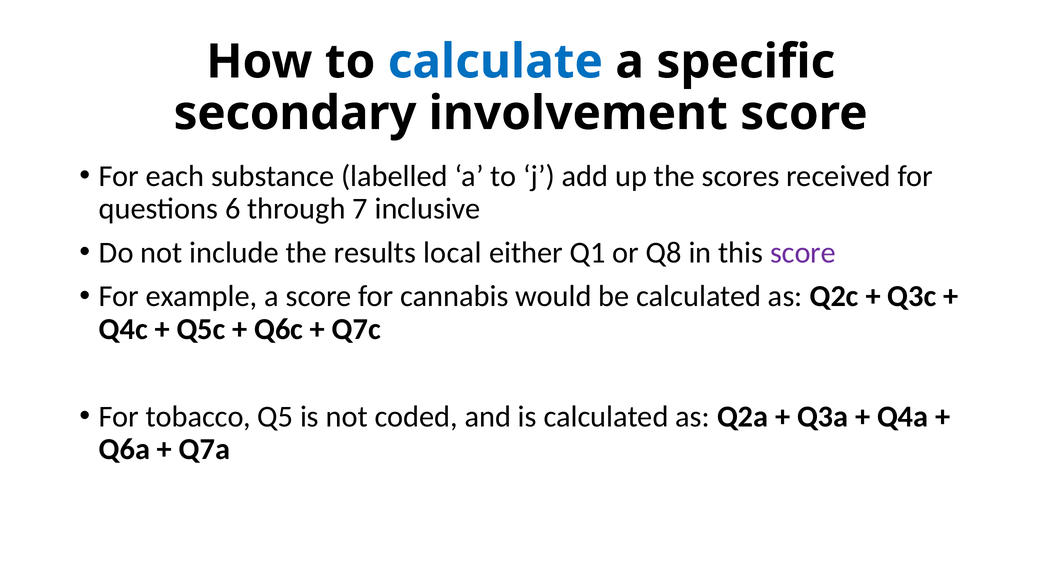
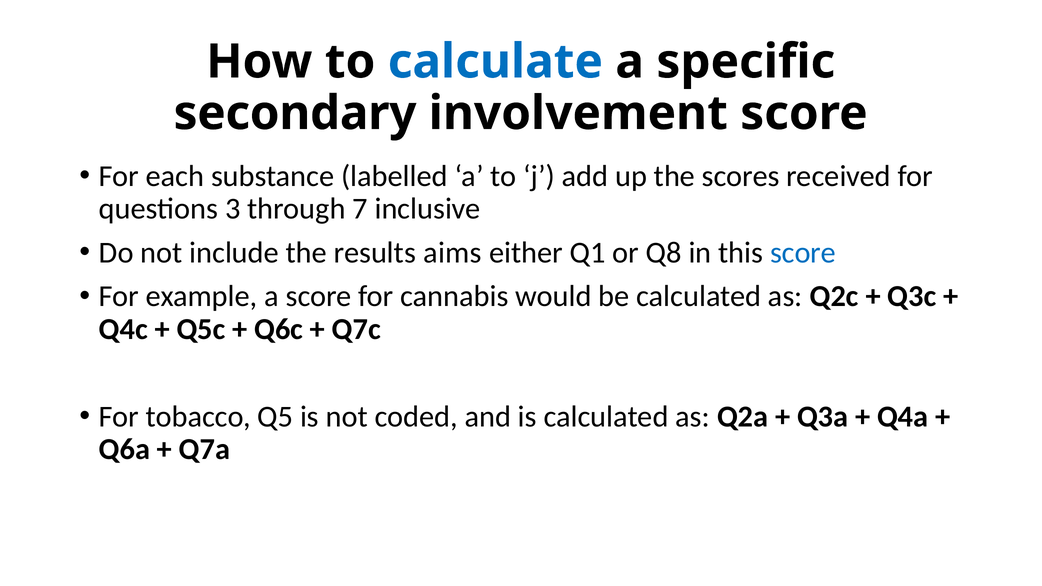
6: 6 -> 3
local: local -> aims
score at (803, 253) colour: purple -> blue
